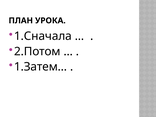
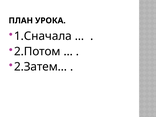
1.Затем…: 1.Затем… -> 2.Затем…
